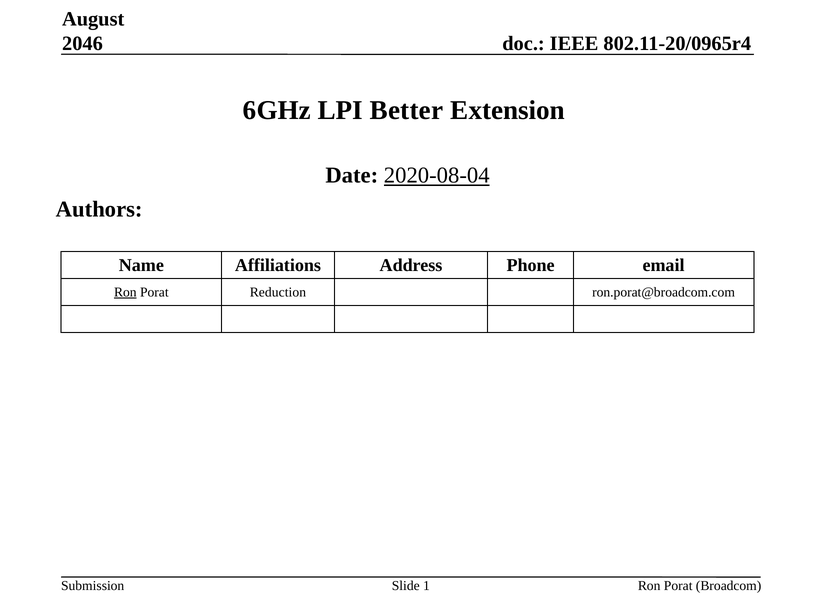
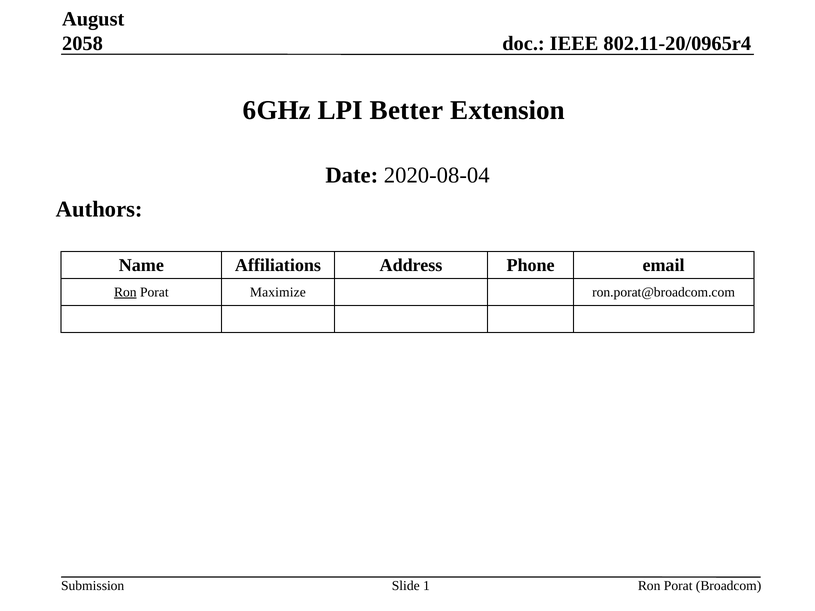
2046: 2046 -> 2058
2020-08-04 underline: present -> none
Reduction: Reduction -> Maximize
